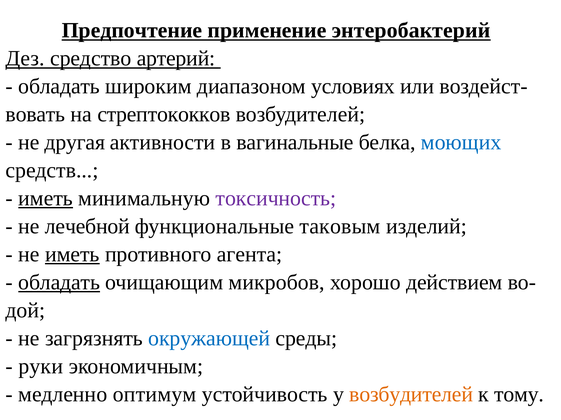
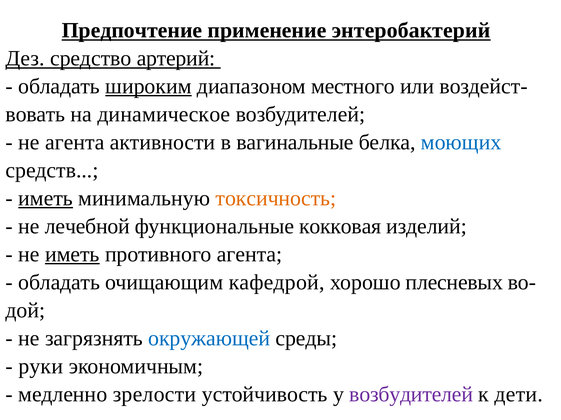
широким underline: none -> present
условиях: условиях -> местного
стрептококков: стрептококков -> динамическое
не другая: другая -> агента
токсичность colour: purple -> orange
таковым: таковым -> кокковая
обладать at (59, 283) underline: present -> none
микробов: микробов -> кафедрой
действием: действием -> плесневых
оптимум: оптимум -> зрелости
возбудителей at (411, 395) colour: orange -> purple
тому: тому -> дети
